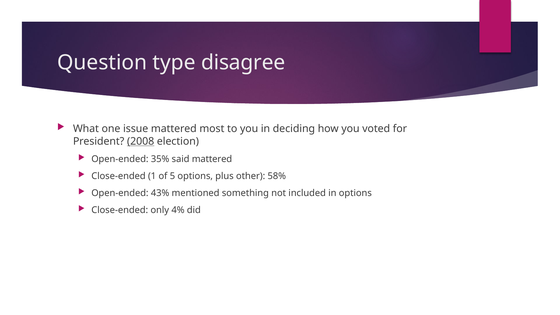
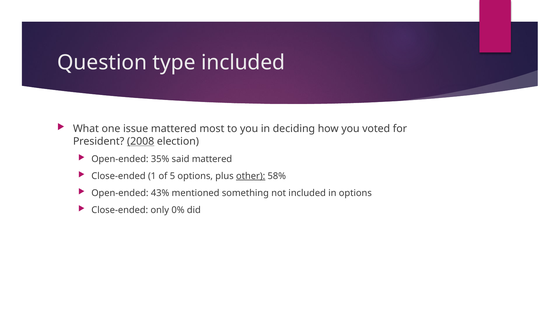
type disagree: disagree -> included
other underline: none -> present
4%: 4% -> 0%
